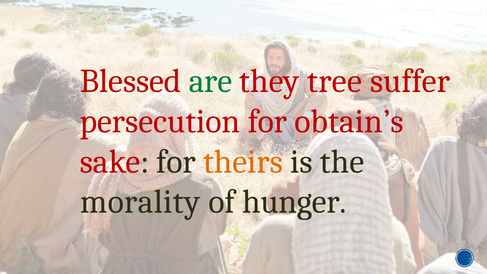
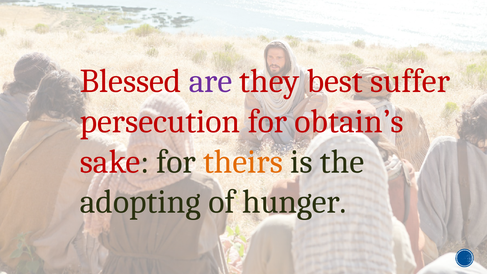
are colour: green -> purple
tree: tree -> best
morality: morality -> adopting
